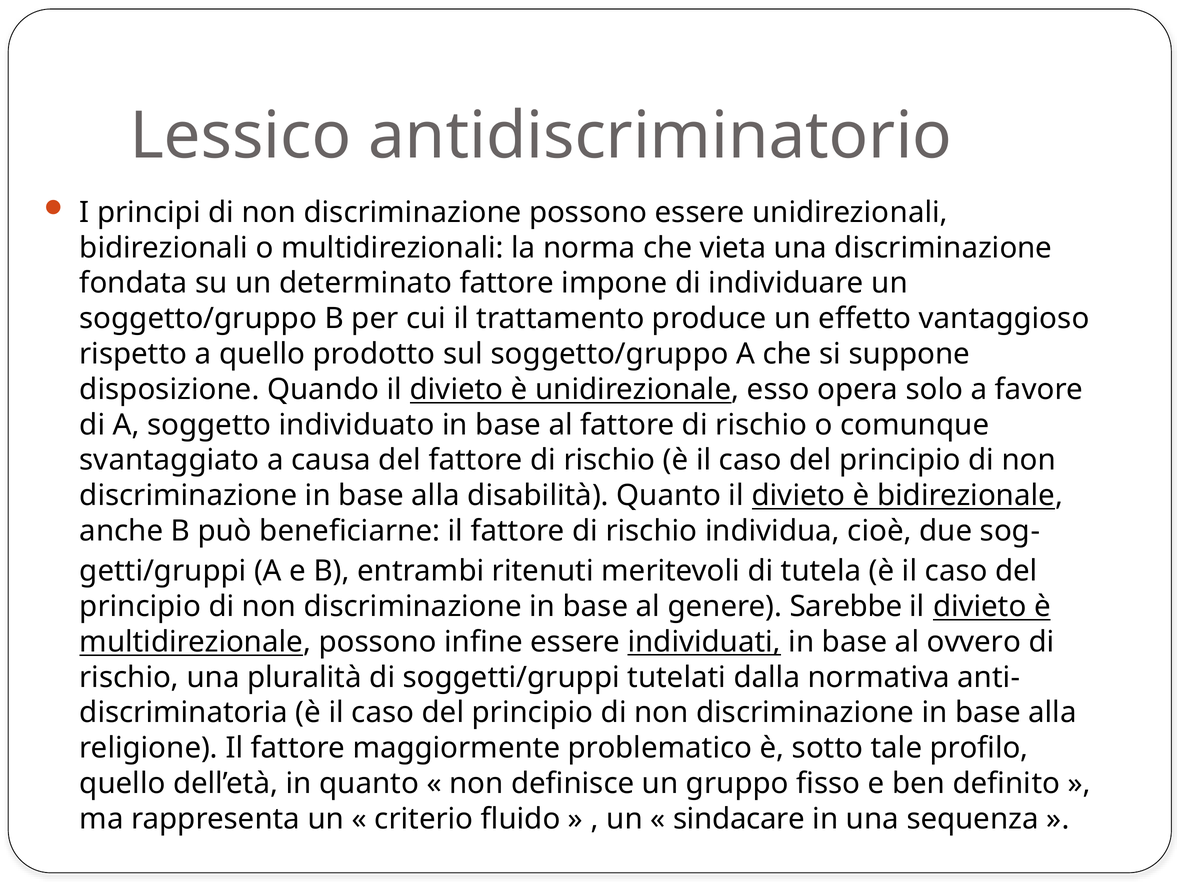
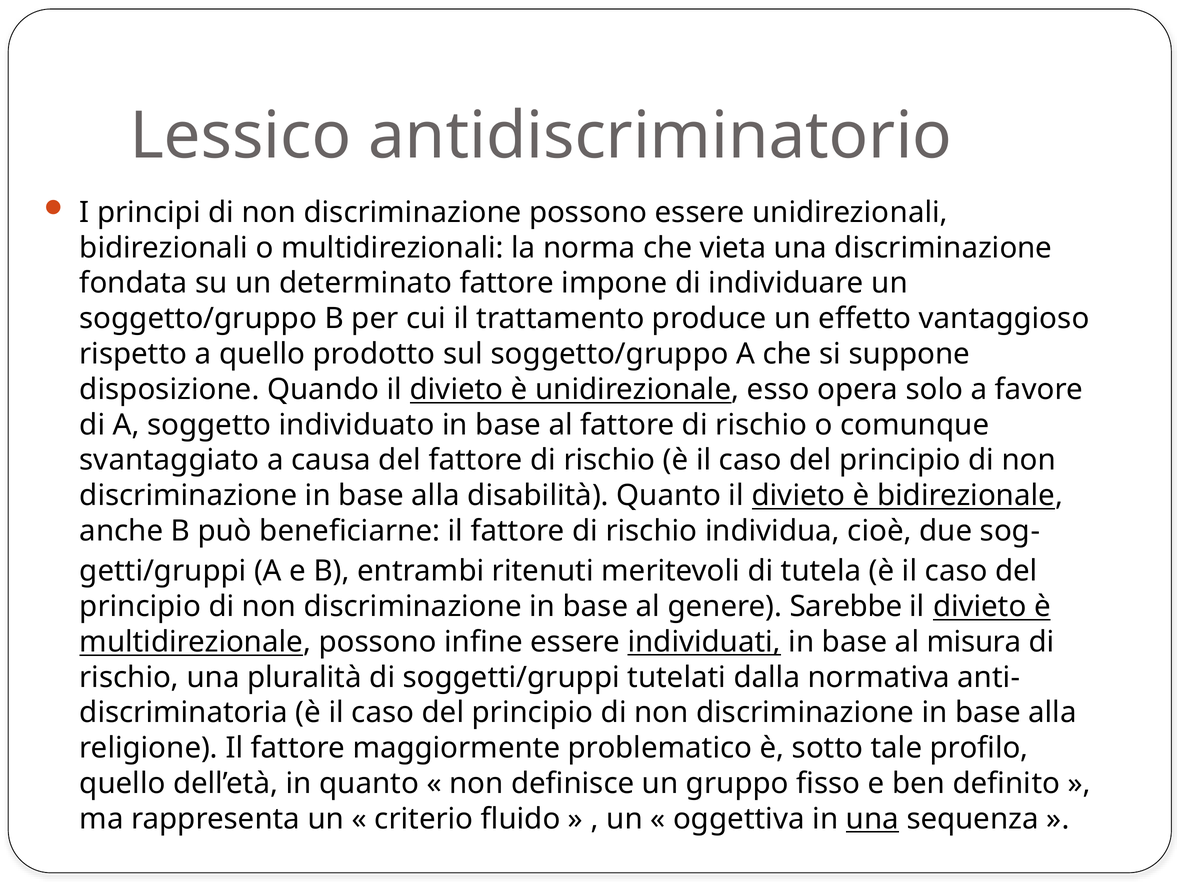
ovvero: ovvero -> misura
sindacare: sindacare -> oggettiva
una at (872, 819) underline: none -> present
